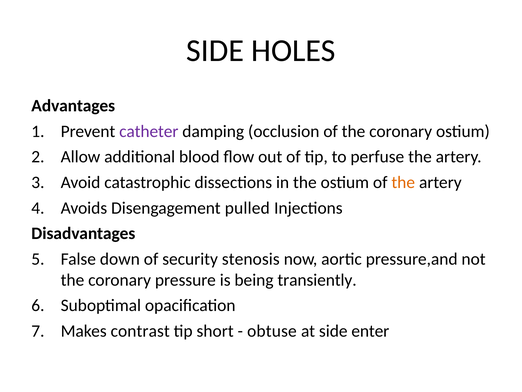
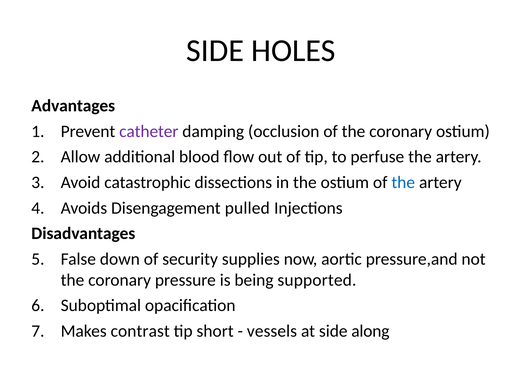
the at (403, 182) colour: orange -> blue
stenosis: stenosis -> supplies
transiently: transiently -> supported
obtuse: obtuse -> vessels
enter: enter -> along
